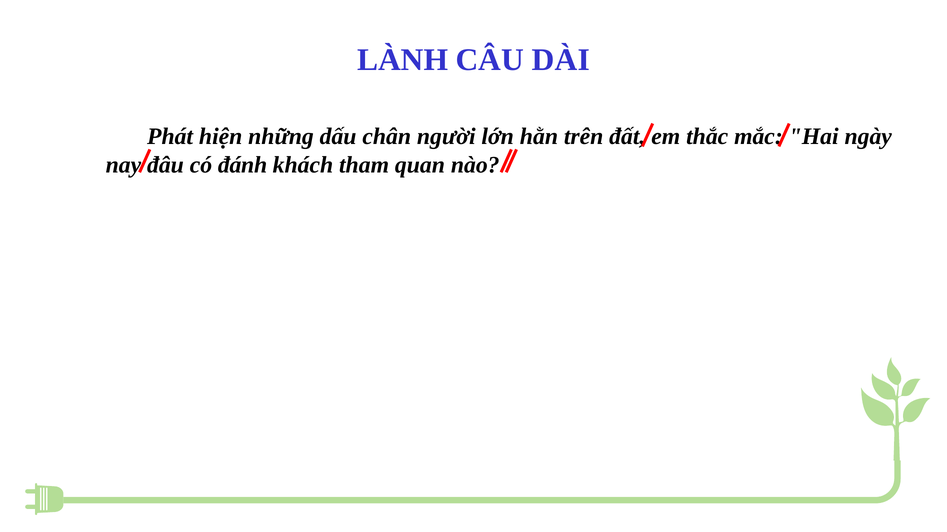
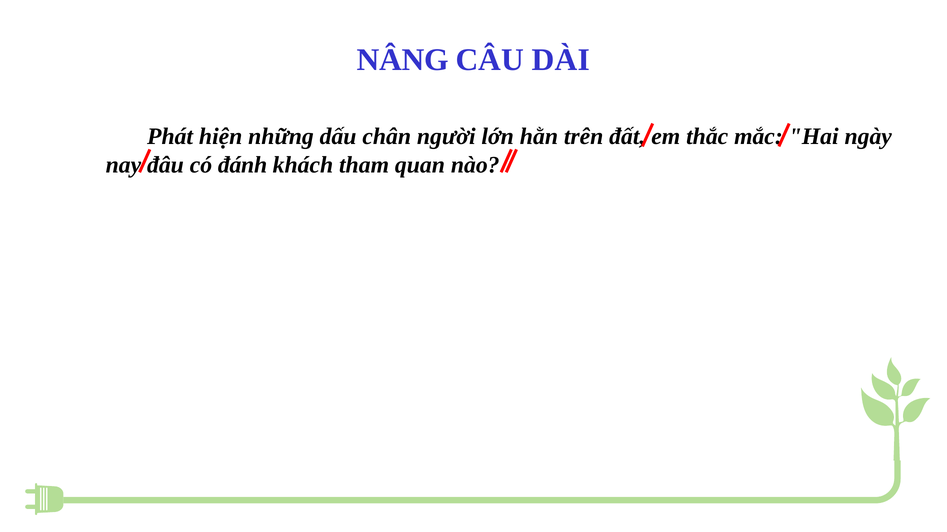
LÀNH: LÀNH -> NÂNG
